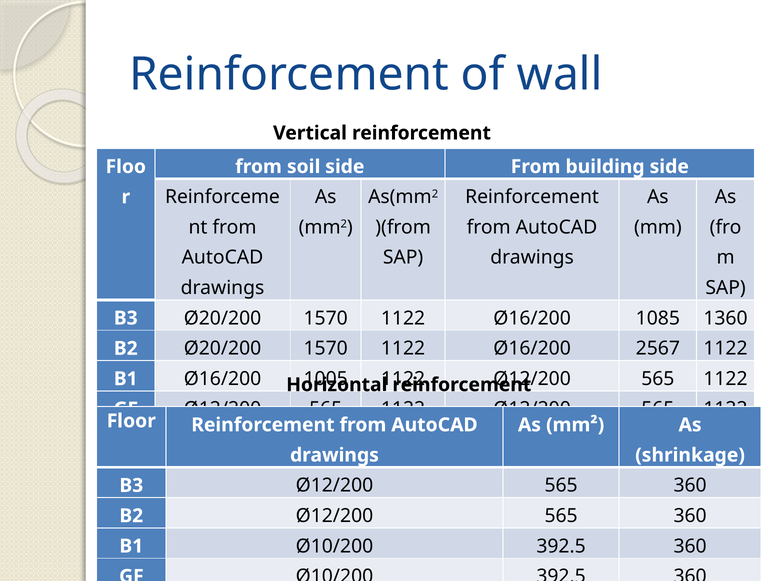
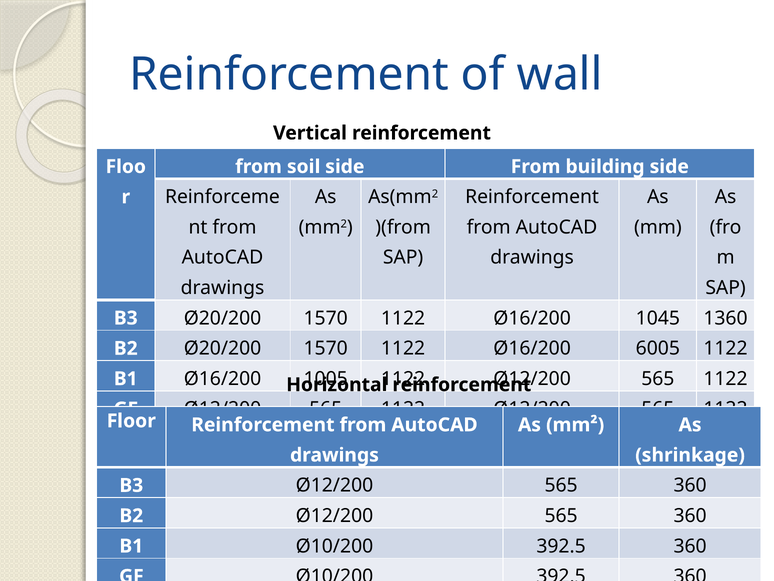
1085: 1085 -> 1045
2567: 2567 -> 6005
